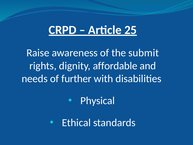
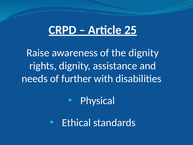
the submit: submit -> dignity
affordable: affordable -> assistance
